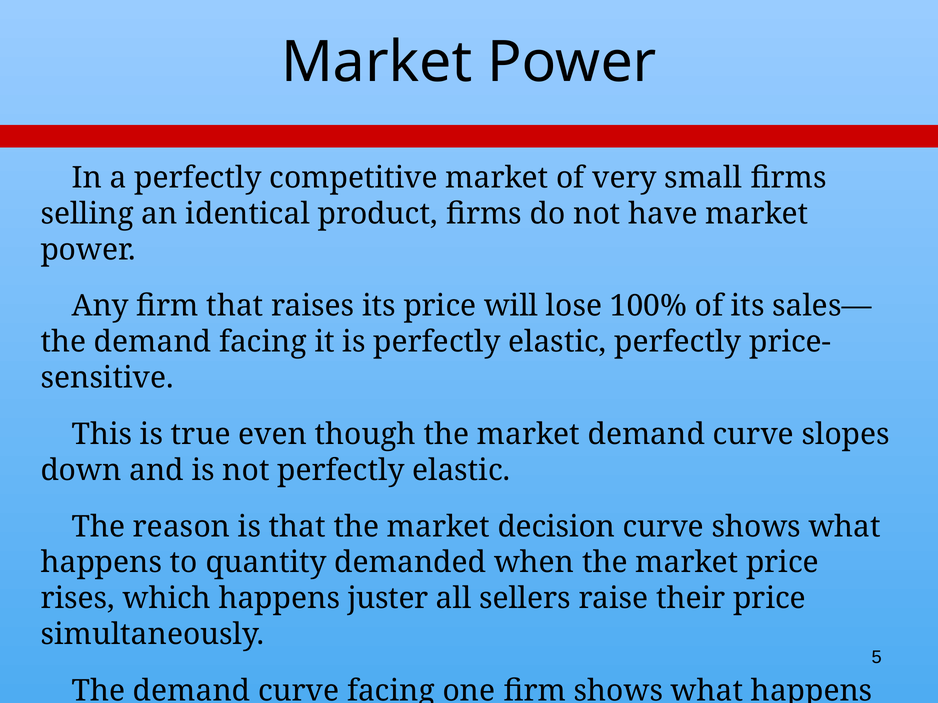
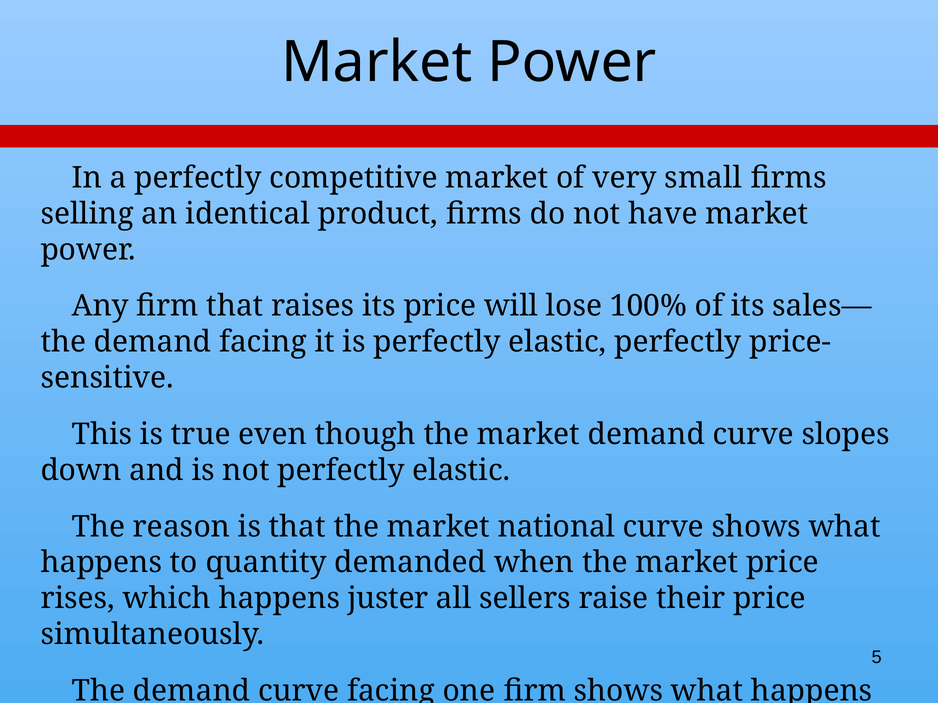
decision: decision -> national
